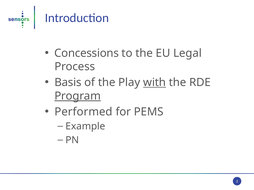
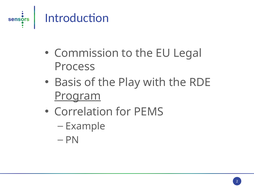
Concessions: Concessions -> Commission
with underline: present -> none
Performed: Performed -> Correlation
